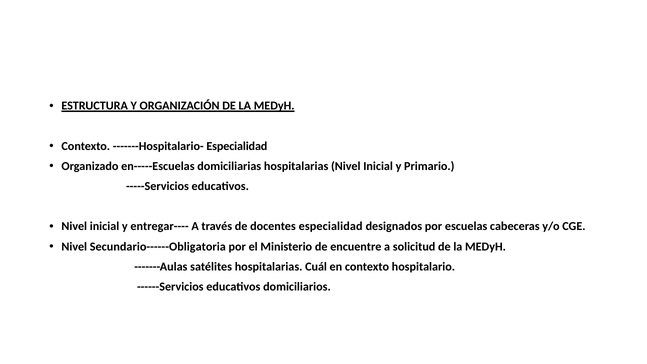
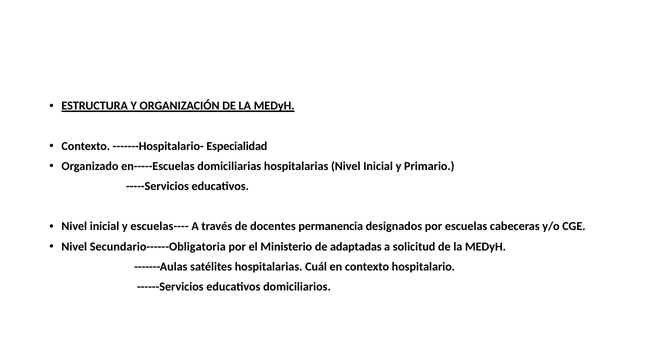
entregar----: entregar---- -> escuelas----
docentes especialidad: especialidad -> permanencia
encuentre: encuentre -> adaptadas
